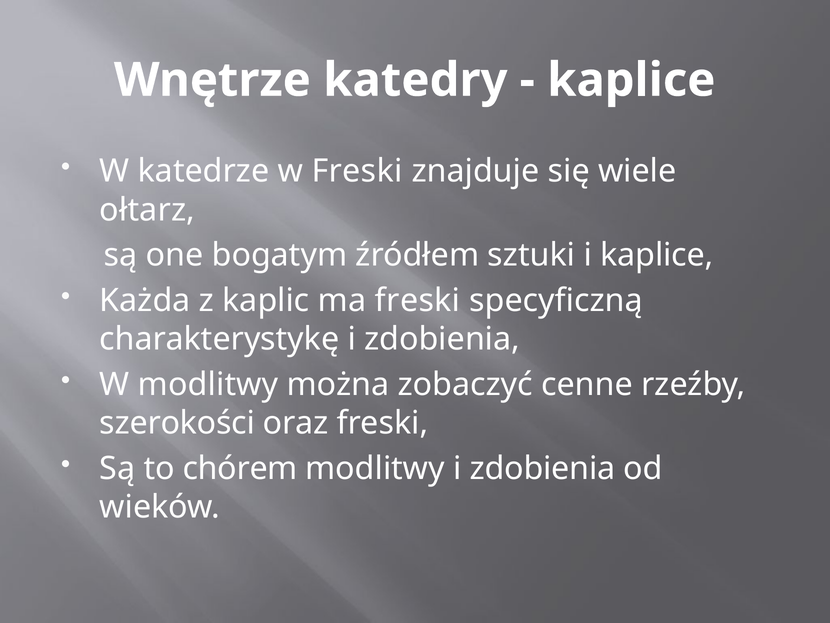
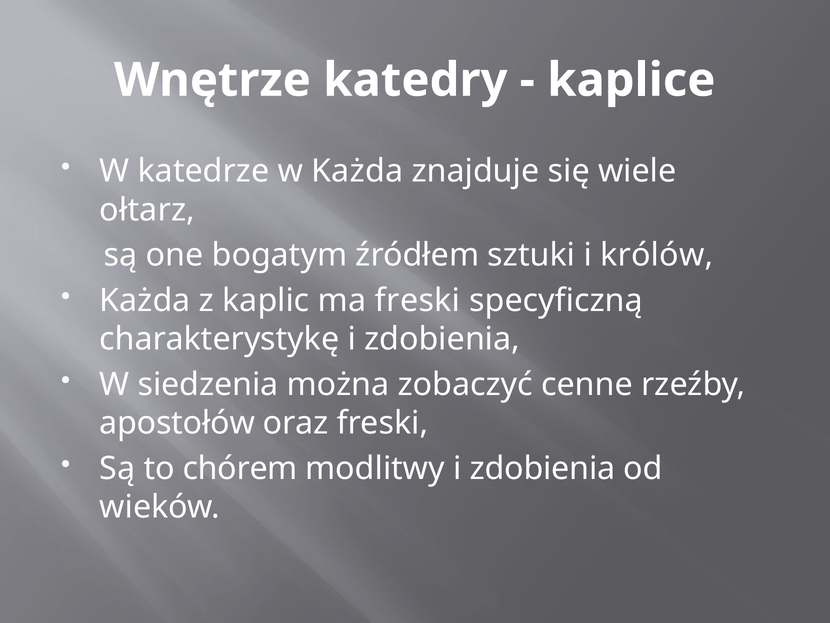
w Freski: Freski -> Każda
i kaplice: kaplice -> królów
W modlitwy: modlitwy -> siedzenia
szerokości: szerokości -> apostołów
